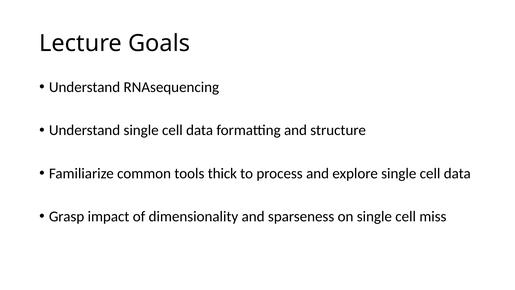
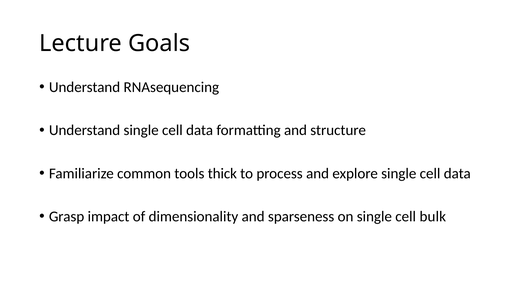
miss: miss -> bulk
